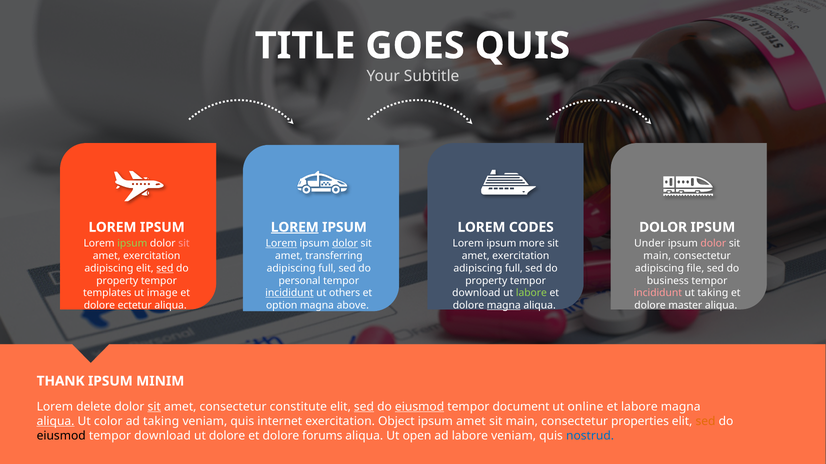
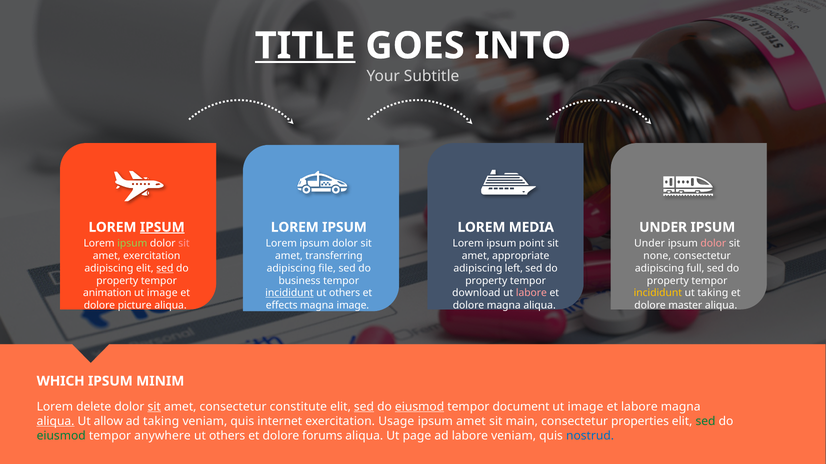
TITLE underline: none -> present
QUIS at (522, 46): QUIS -> INTO
IPSUM at (162, 228) underline: none -> present
LOREM at (295, 228) underline: present -> none
CODES: CODES -> MEDIA
DOLOR at (663, 228): DOLOR -> UNDER
Lorem at (281, 244) underline: present -> none
dolor at (345, 244) underline: present -> none
more: more -> point
exercitation at (521, 256): exercitation -> appropriate
main at (657, 256): main -> none
full at (327, 269): full -> file
full at (514, 269): full -> left
file: file -> full
personal: personal -> business
business at (668, 281): business -> property
templates: templates -> animation
labore at (531, 293) colour: light green -> pink
incididunt at (658, 293) colour: pink -> yellow
ectetur: ectetur -> picture
option: option -> effects
magna above: above -> image
magna at (504, 306) underline: present -> none
THANK: THANK -> WHICH
online at (585, 407): online -> image
color: color -> allow
Object: Object -> Usage
sed at (706, 422) colour: orange -> green
eiusmod at (61, 436) colour: black -> green
download at (163, 436): download -> anywhere
dolore at (227, 436): dolore -> others
open: open -> page
